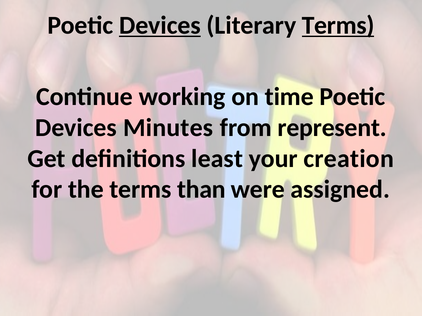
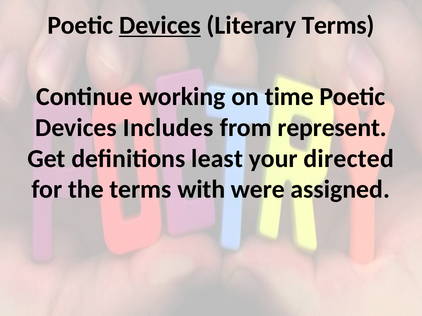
Terms at (338, 25) underline: present -> none
Minutes: Minutes -> Includes
creation: creation -> directed
than: than -> with
